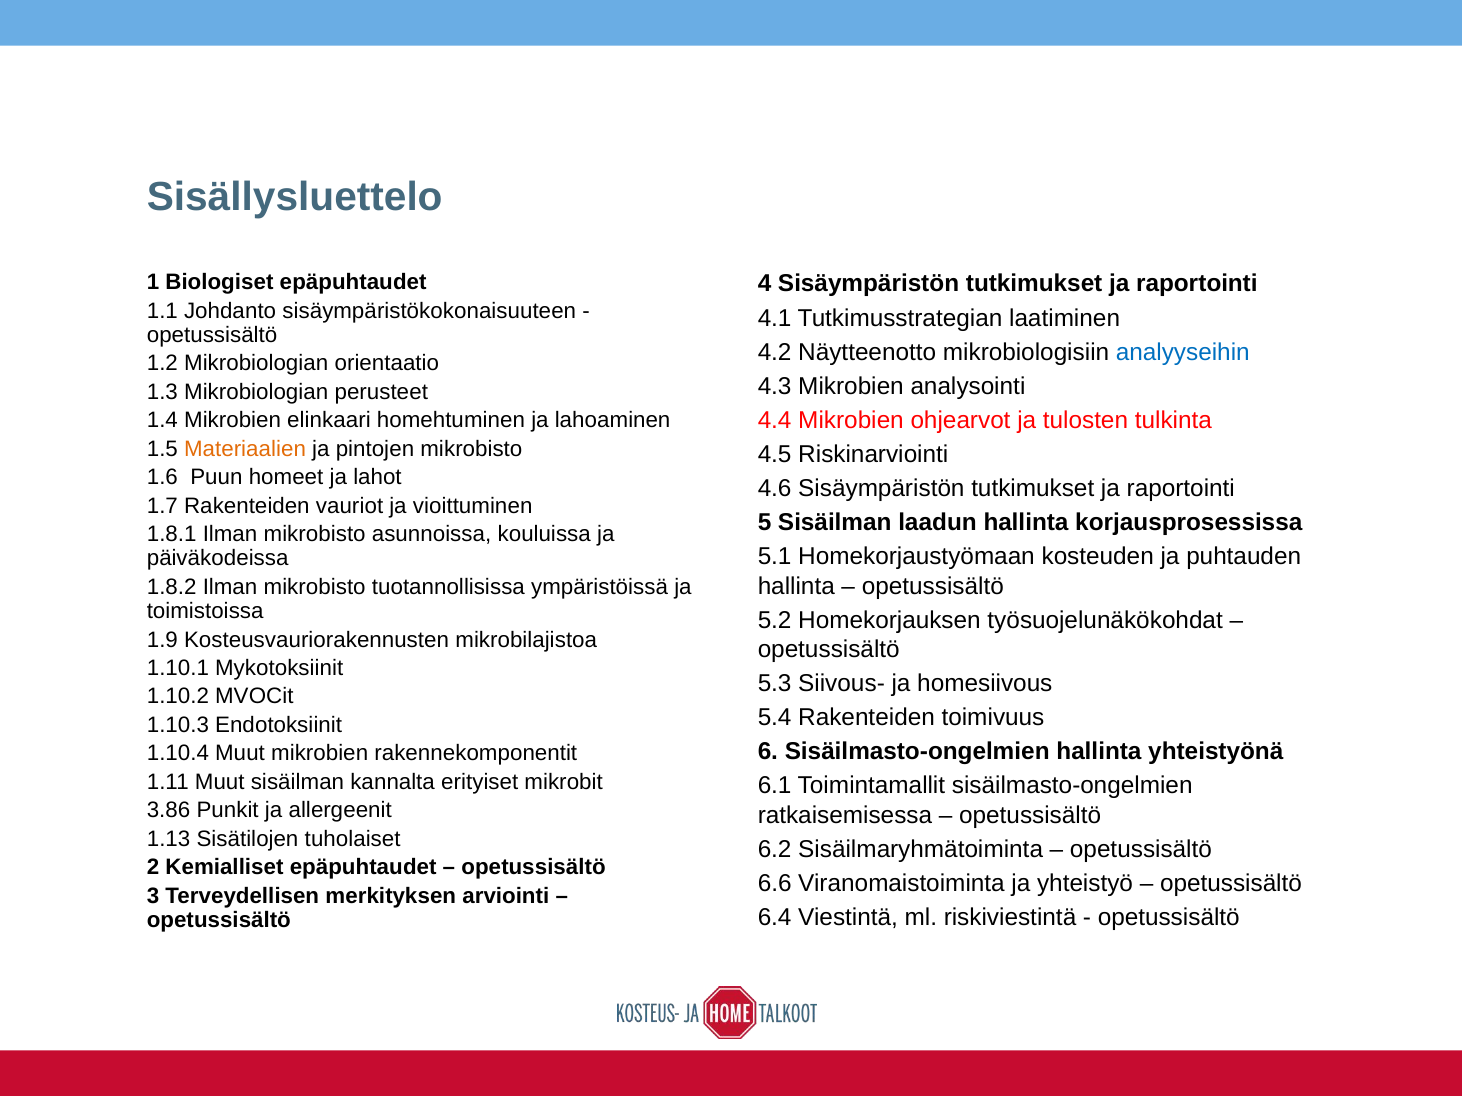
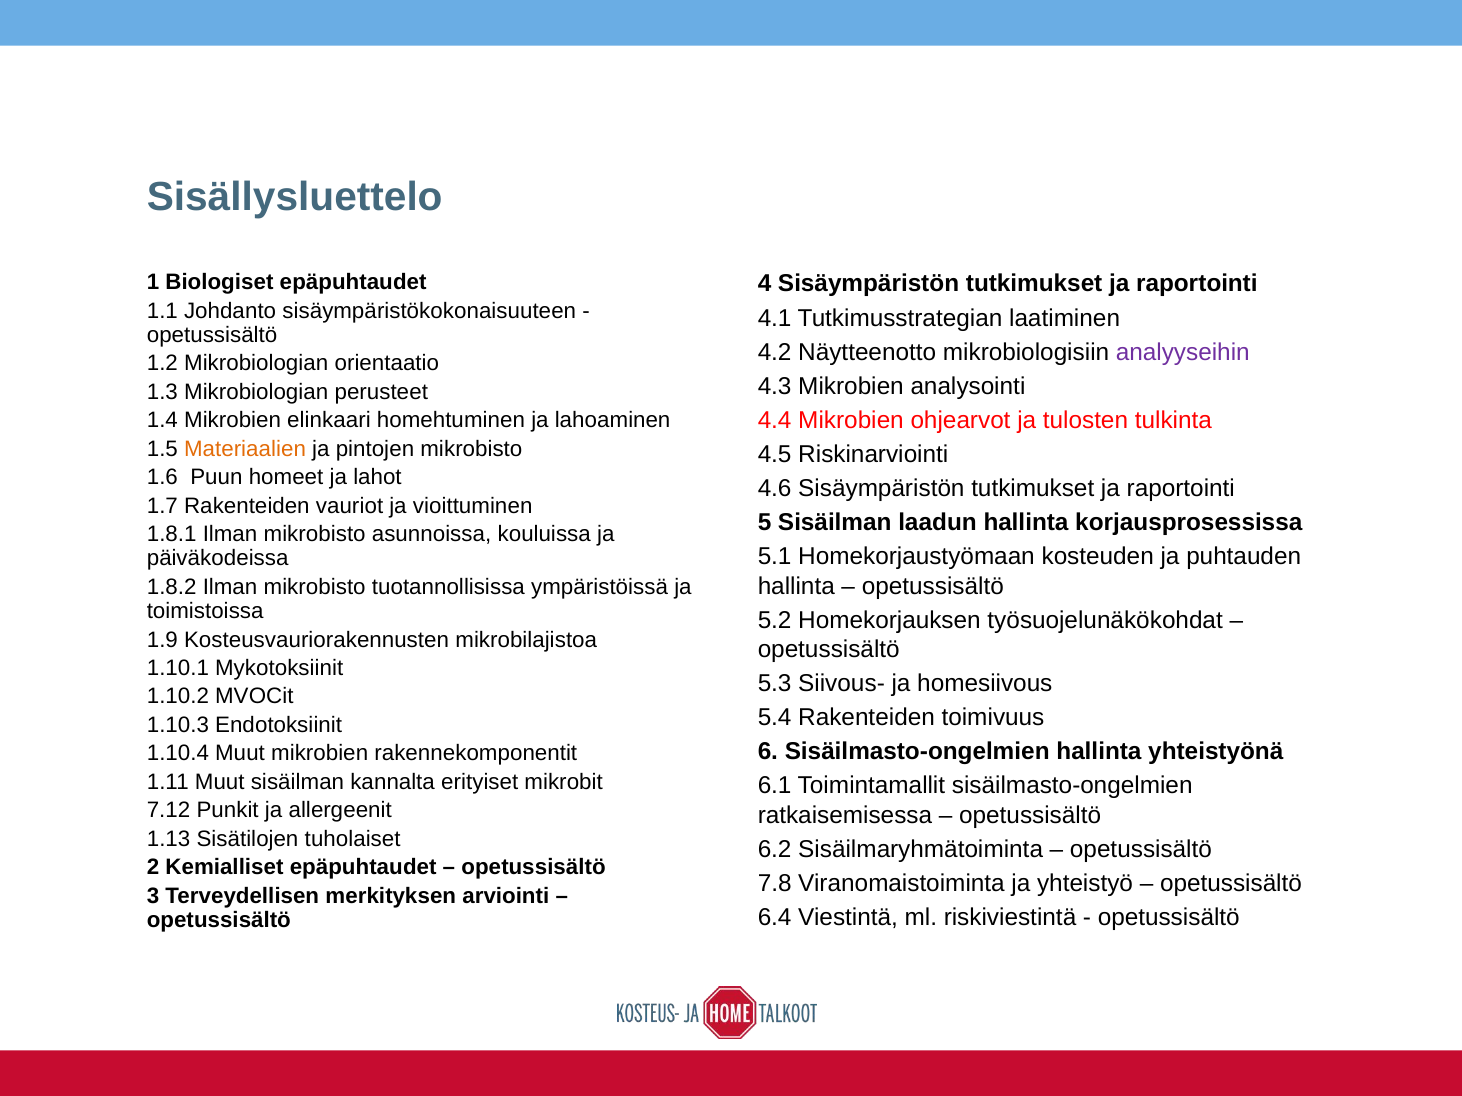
analyyseihin colour: blue -> purple
3.86: 3.86 -> 7.12
6.6: 6.6 -> 7.8
